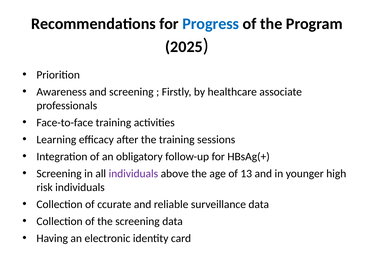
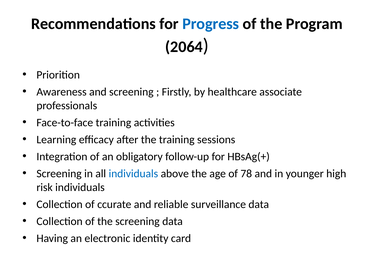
2025: 2025 -> 2064
individuals at (133, 174) colour: purple -> blue
13: 13 -> 78
